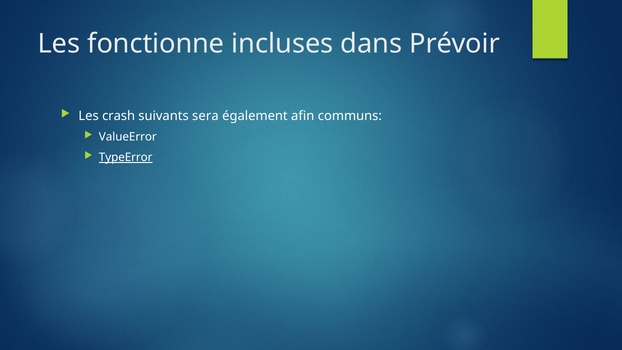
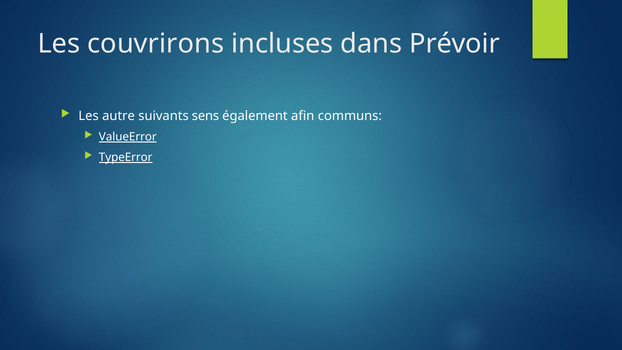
fonctionne: fonctionne -> couvrirons
crash: crash -> autre
sera: sera -> sens
ValueError underline: none -> present
